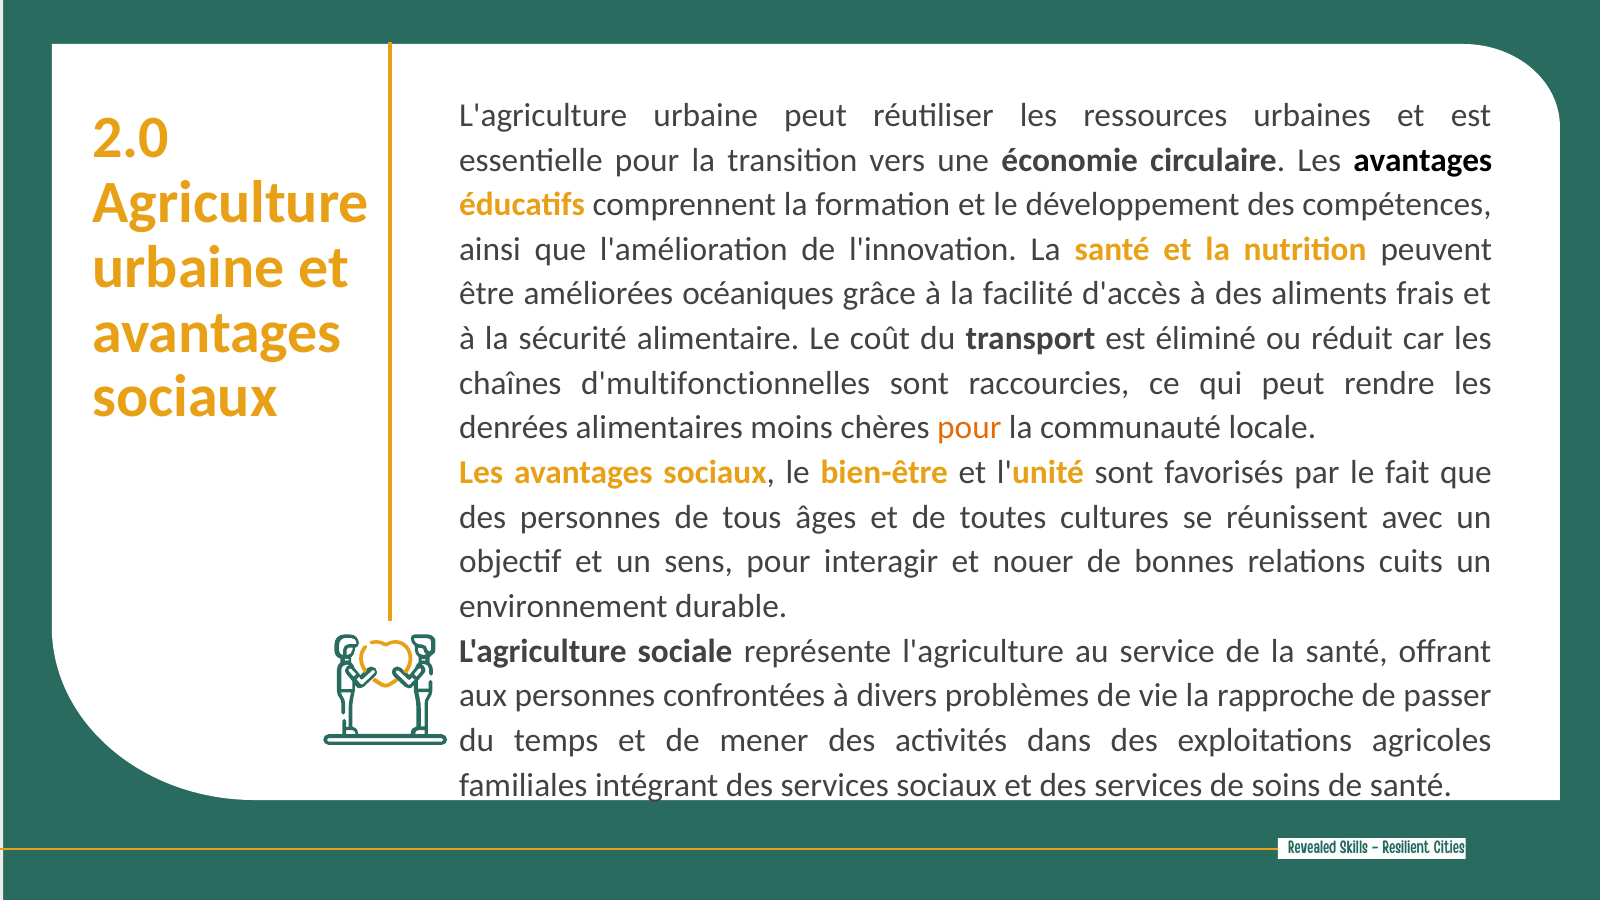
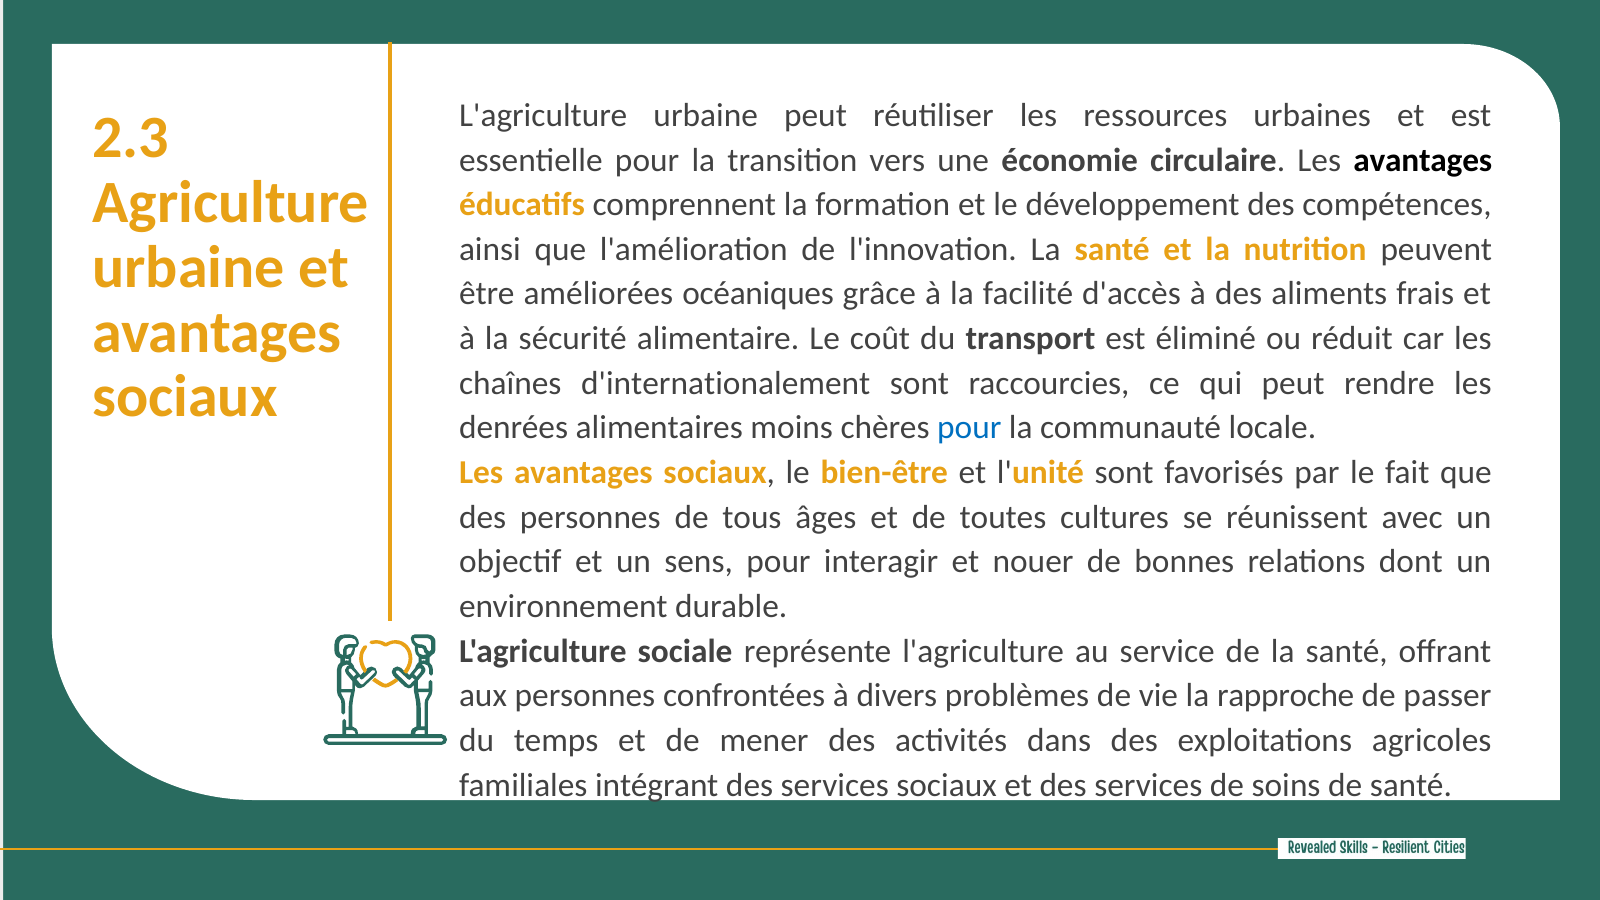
2.0: 2.0 -> 2.3
d'multifonctionnelles: d'multifonctionnelles -> d'internationalement
pour at (969, 428) colour: orange -> blue
cuits: cuits -> dont
